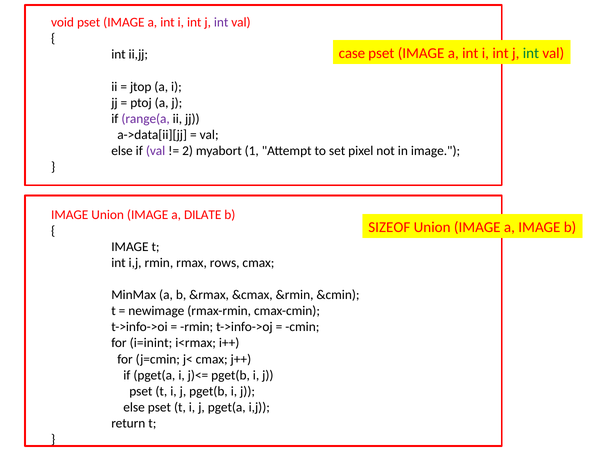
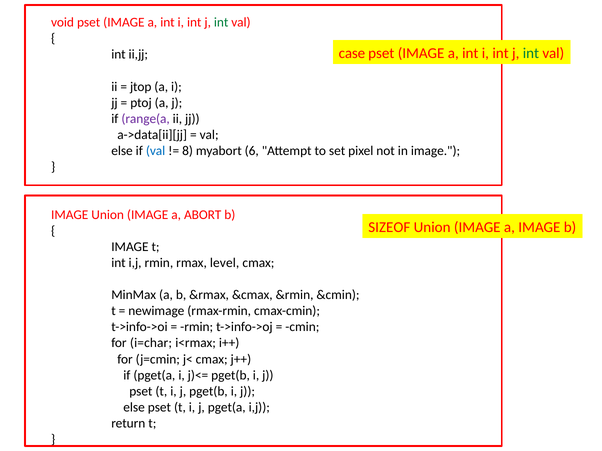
int at (221, 23) colour: purple -> green
val at (156, 151) colour: purple -> blue
2: 2 -> 8
1: 1 -> 6
DILATE: DILATE -> ABORT
rows: rows -> level
i=inint: i=inint -> i=char
